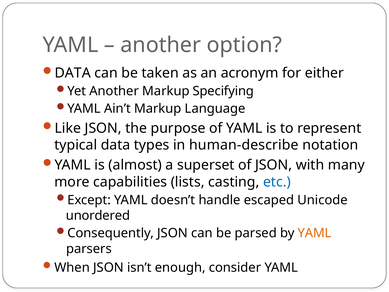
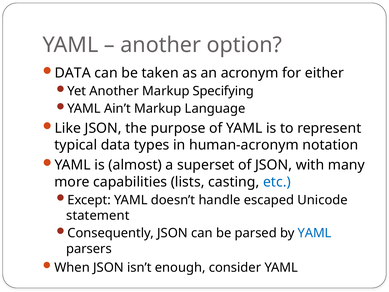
human-describe: human-describe -> human-acronym
unordered: unordered -> statement
YAML at (315, 233) colour: orange -> blue
